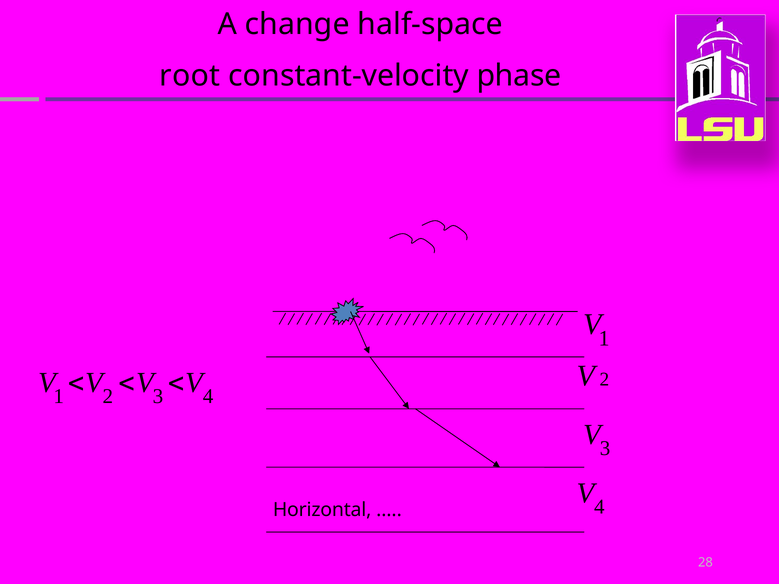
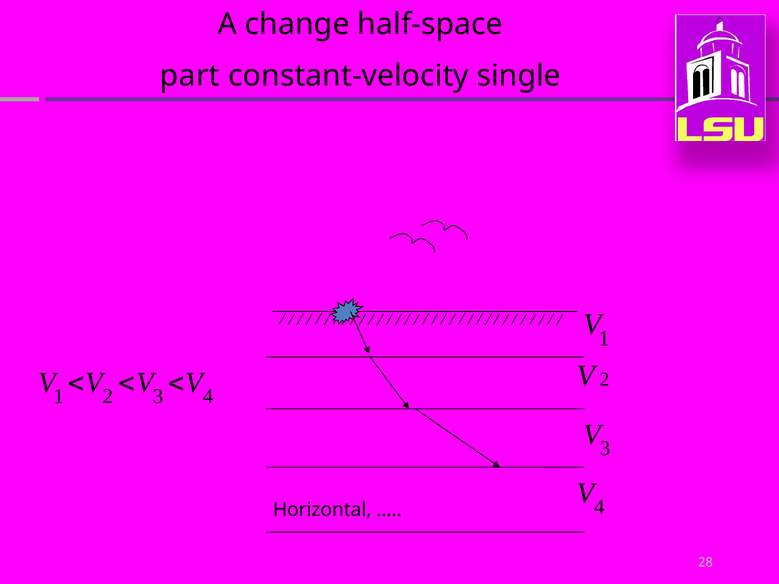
root: root -> part
phase: phase -> single
